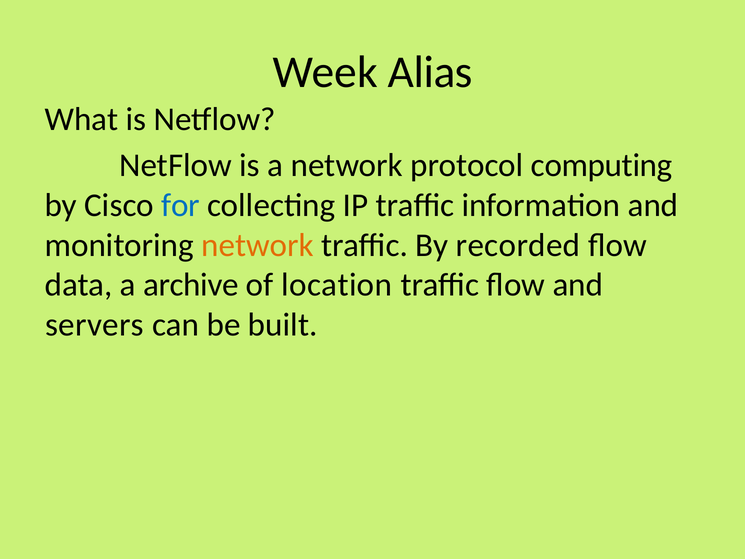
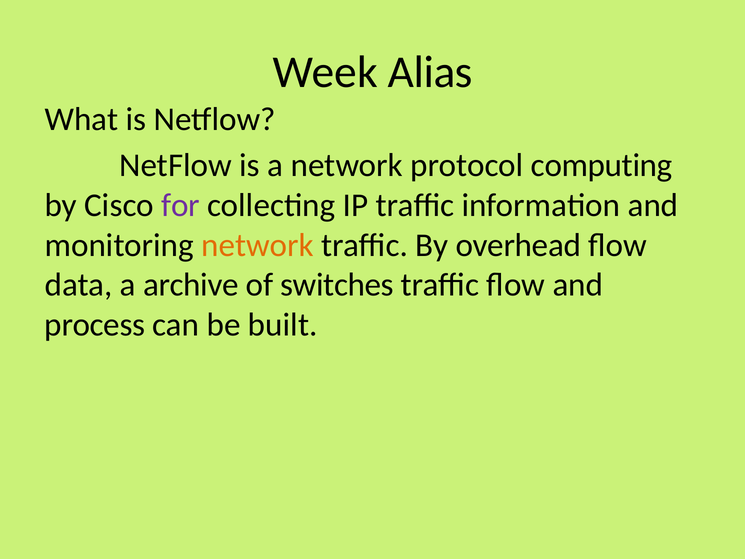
for colour: blue -> purple
recorded: recorded -> overhead
location: location -> switches
servers: servers -> process
